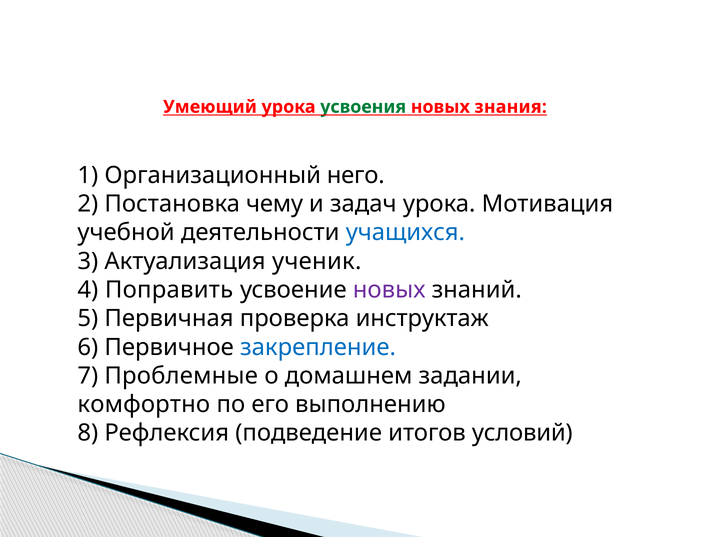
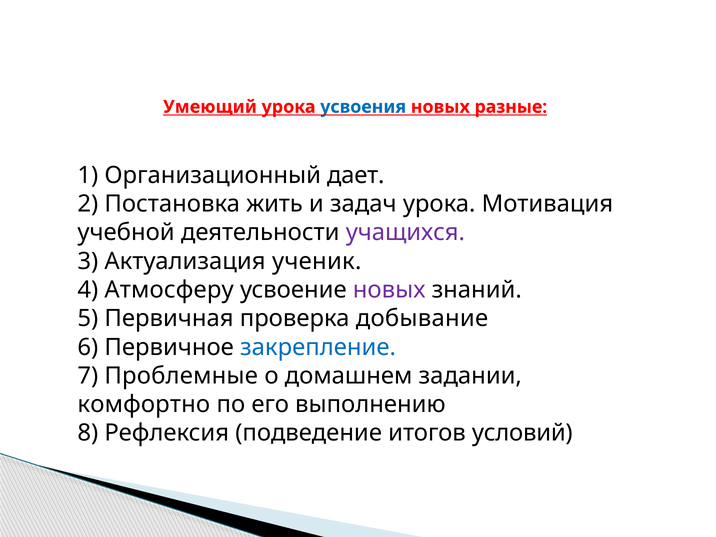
усвоения colour: green -> blue
знания: знания -> разные
него: него -> дает
чему: чему -> жить
учащихся colour: blue -> purple
Поправить: Поправить -> Атмосферу
инструктаж: инструктаж -> добывание
